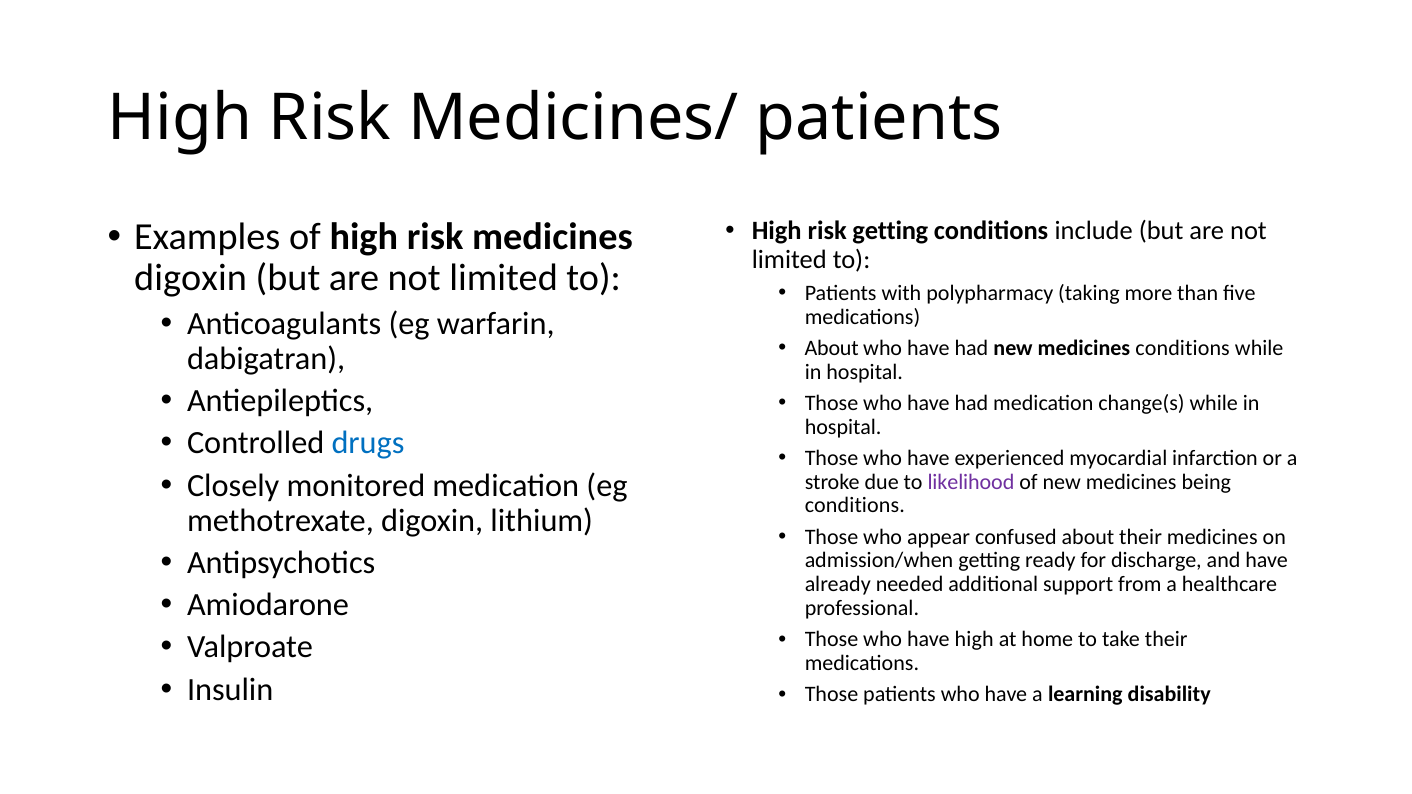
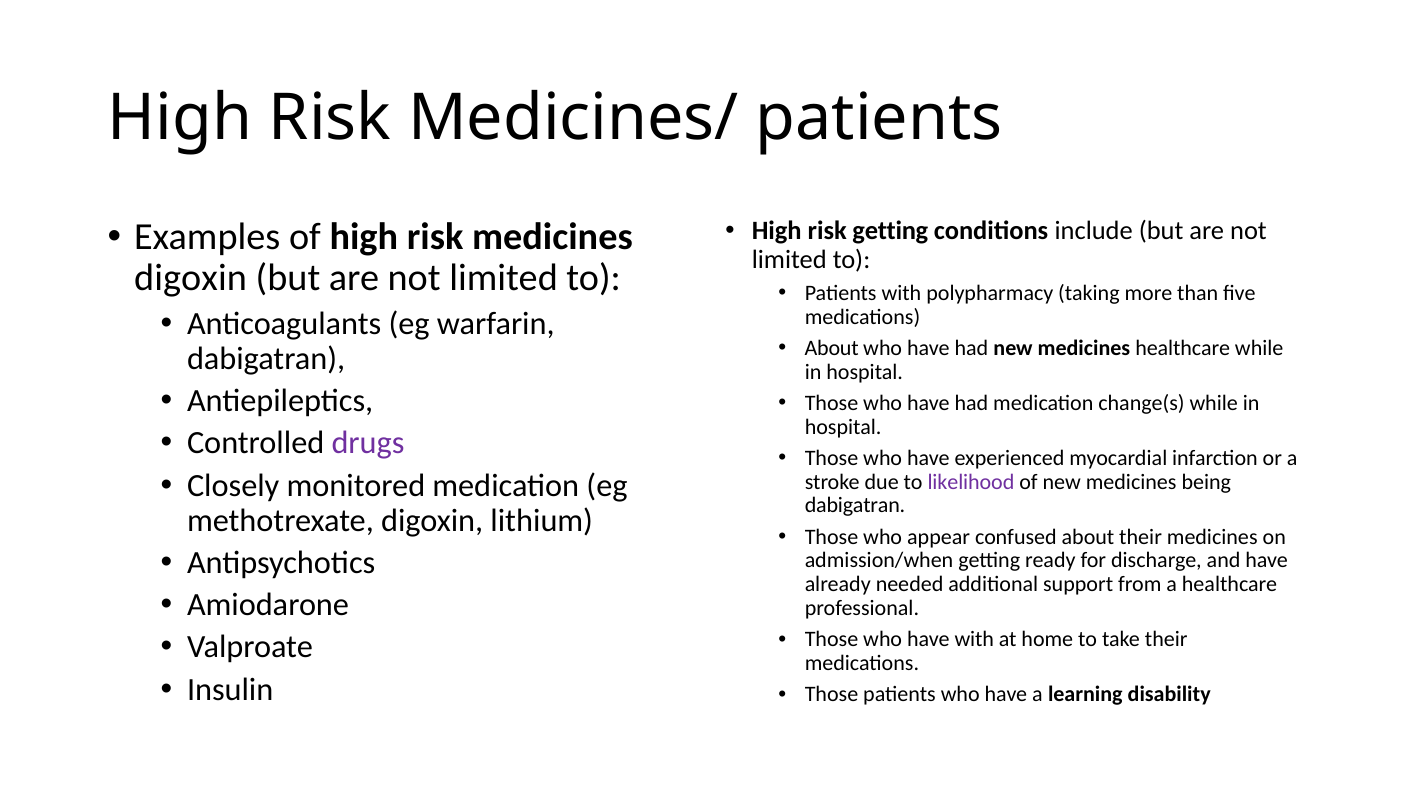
medicines conditions: conditions -> healthcare
drugs colour: blue -> purple
conditions at (855, 506): conditions -> dabigatran
have high: high -> with
